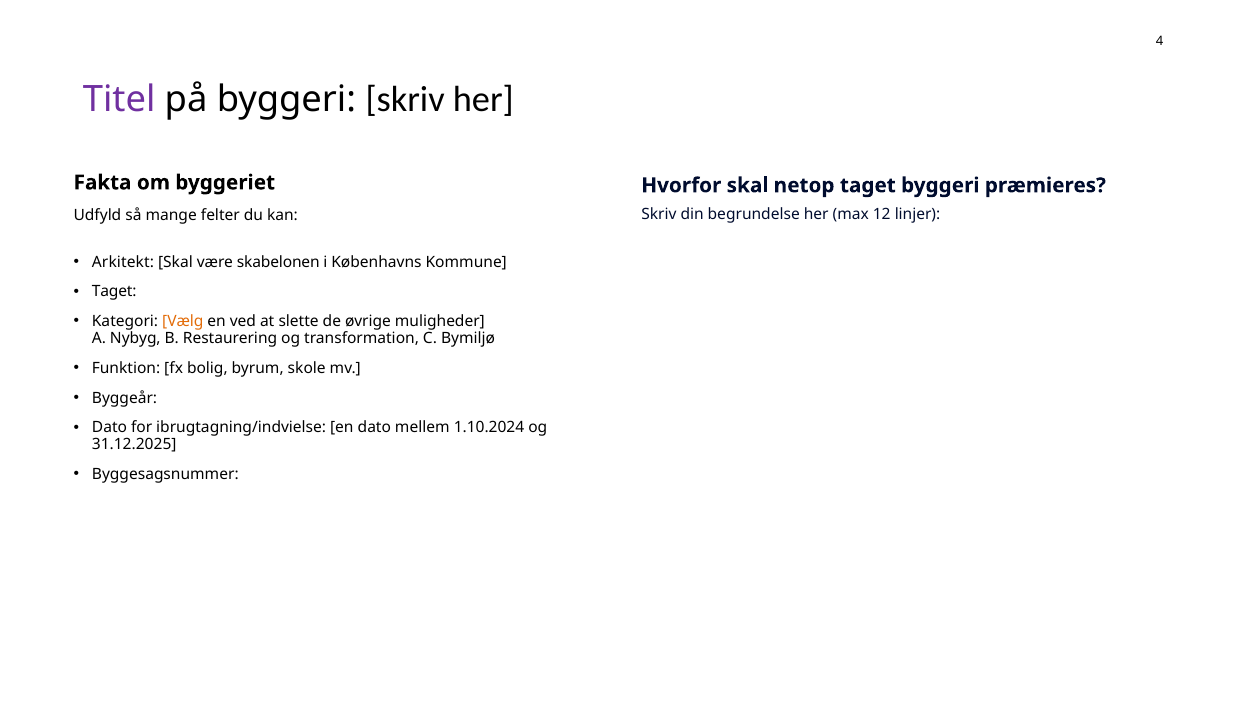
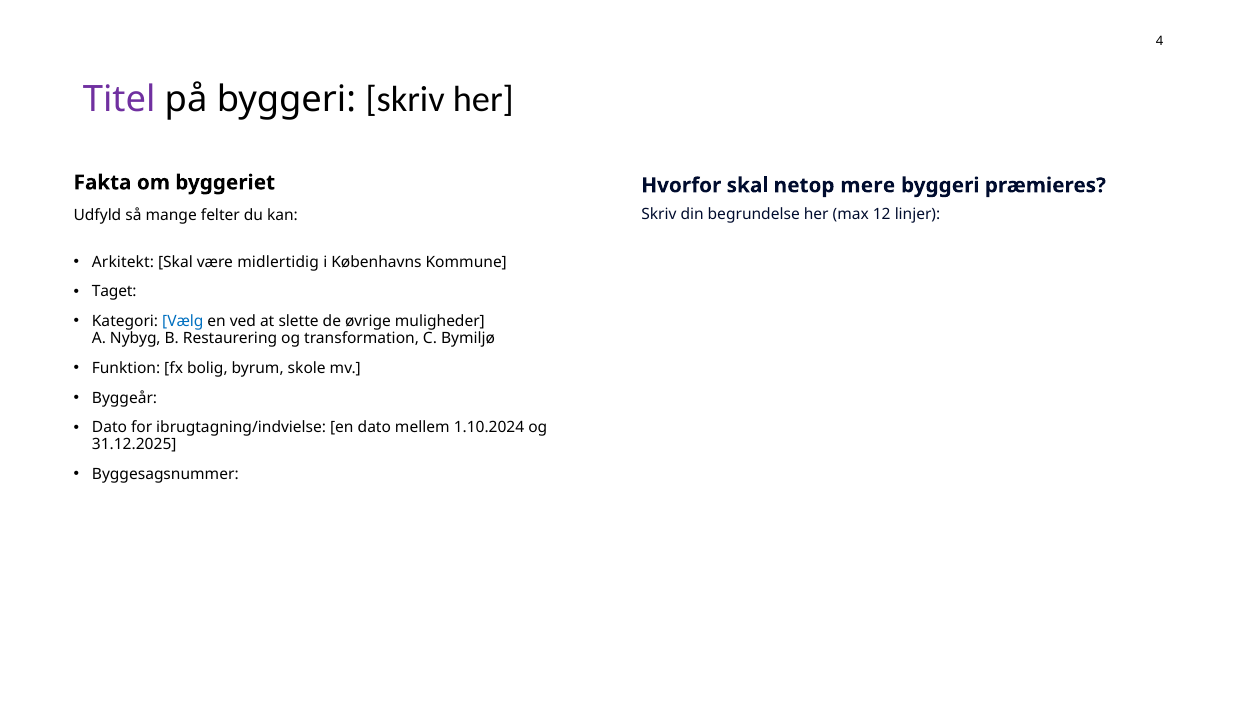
netop taget: taget -> mere
skabelonen: skabelonen -> midlertidig
Vælg colour: orange -> blue
